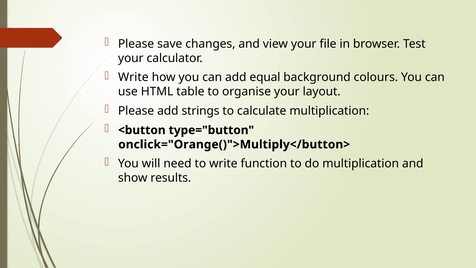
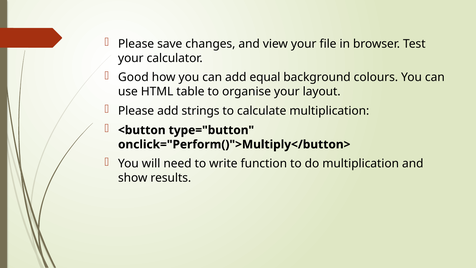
Write at (133, 77): Write -> Good
onclick="Orange()">Multiply</button>: onclick="Orange()">Multiply</button> -> onclick="Perform()">Multiply</button>
